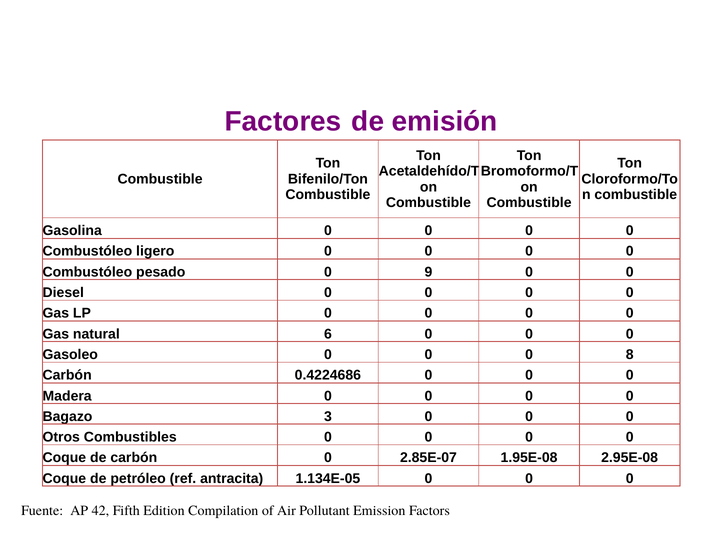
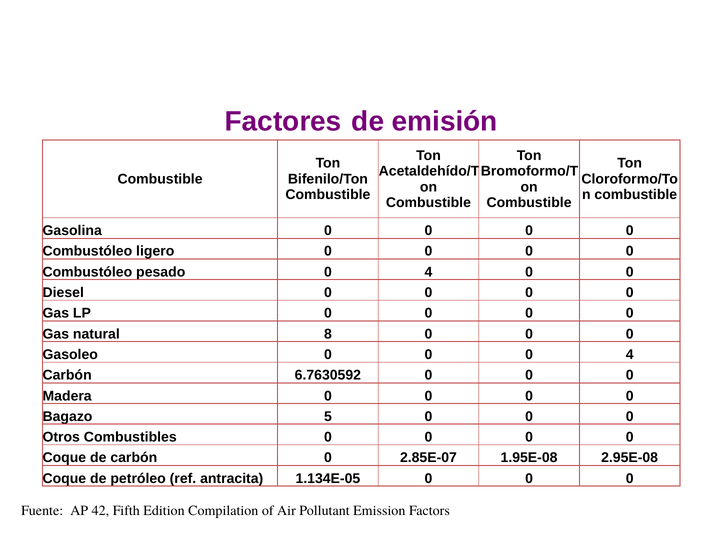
pesado 0 9: 9 -> 4
6: 6 -> 8
0 0 8: 8 -> 4
0.4224686: 0.4224686 -> 6.7630592
3: 3 -> 5
